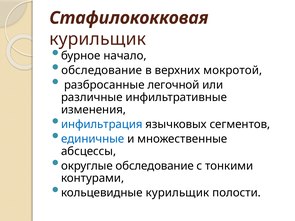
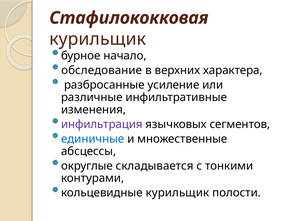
мокротой: мокротой -> характера
легочной: легочной -> усиление
инфильтрация colour: blue -> purple
округлые обследование: обследование -> складывается
